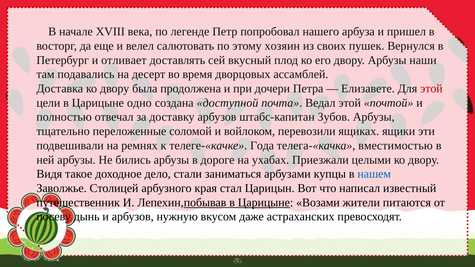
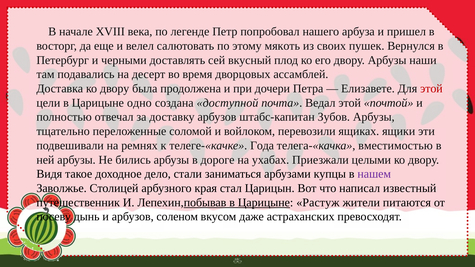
хозяин: хозяин -> мякоть
отливает: отливает -> черными
нашем colour: blue -> purple
Возами: Возами -> Растуж
нужную: нужную -> соленом
